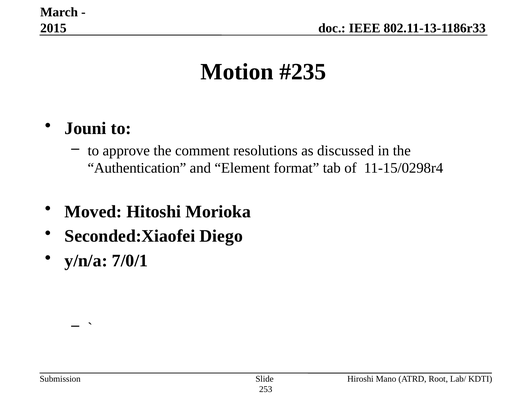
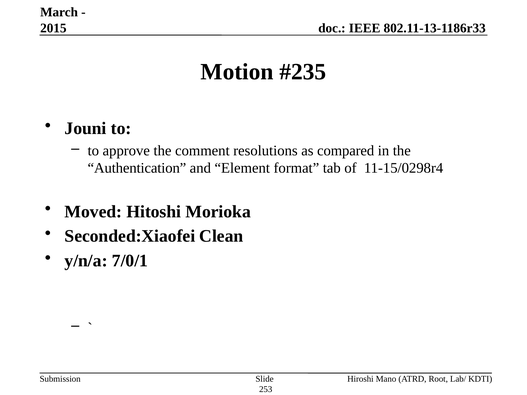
discussed: discussed -> compared
Diego: Diego -> Clean
